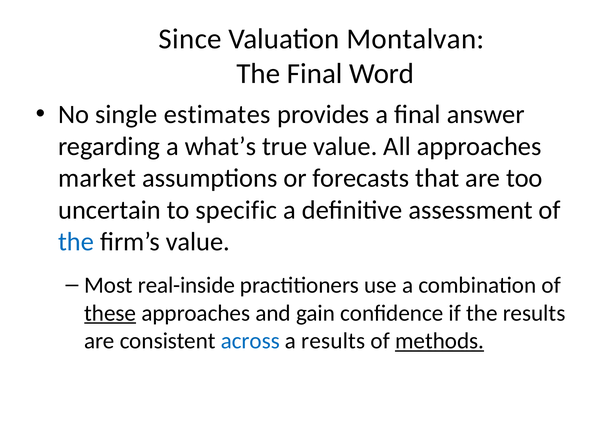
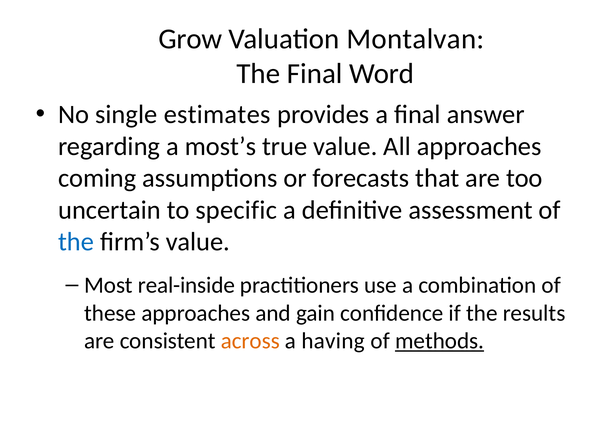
Since: Since -> Grow
what’s: what’s -> most’s
market: market -> coming
these underline: present -> none
across colour: blue -> orange
a results: results -> having
